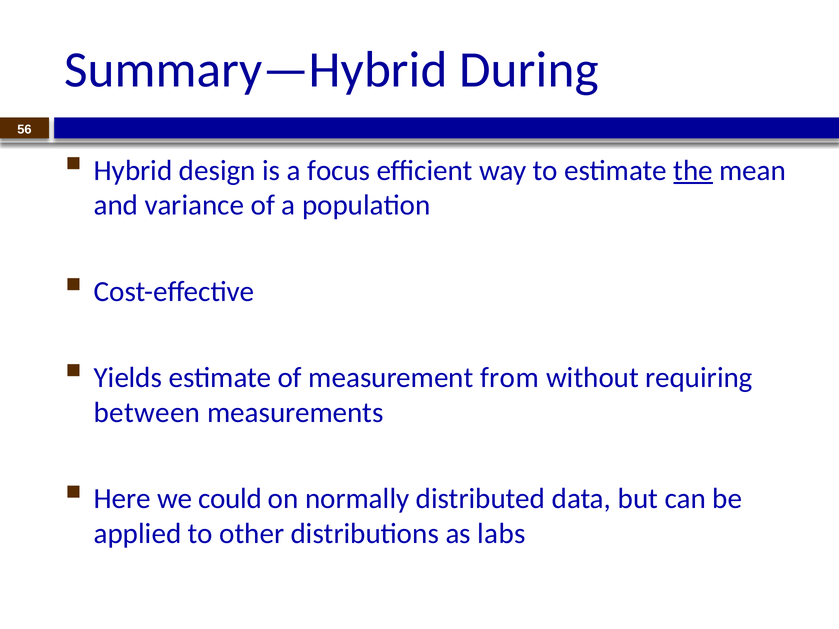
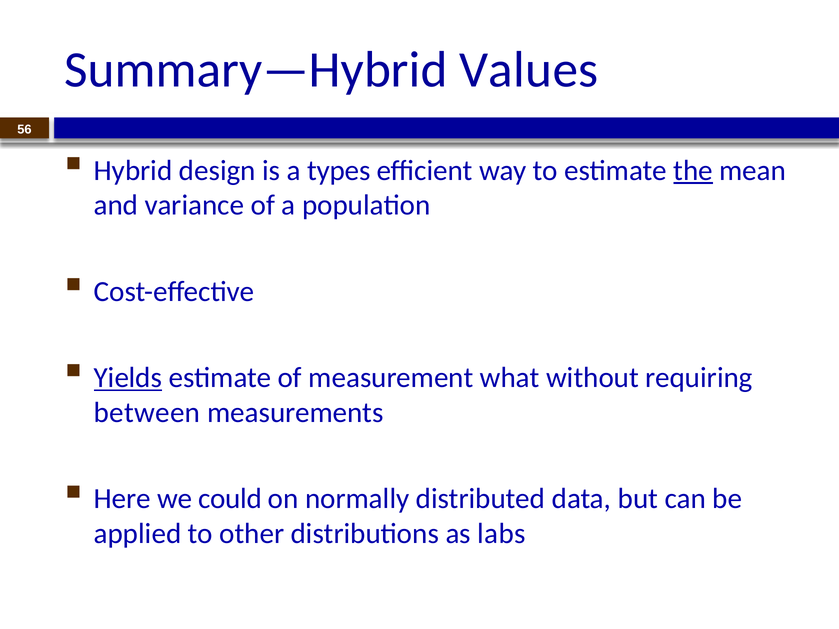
During: During -> Values
focus: focus -> types
Yields underline: none -> present
from: from -> what
